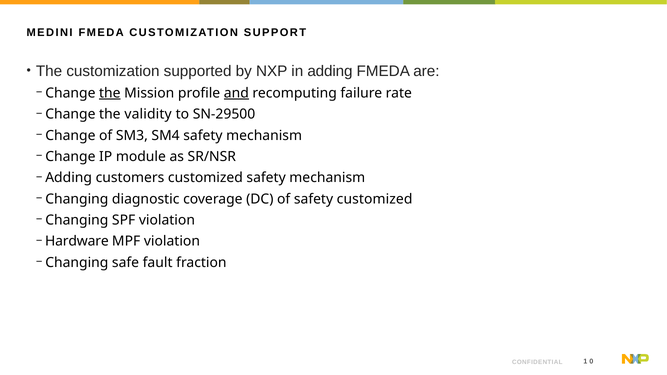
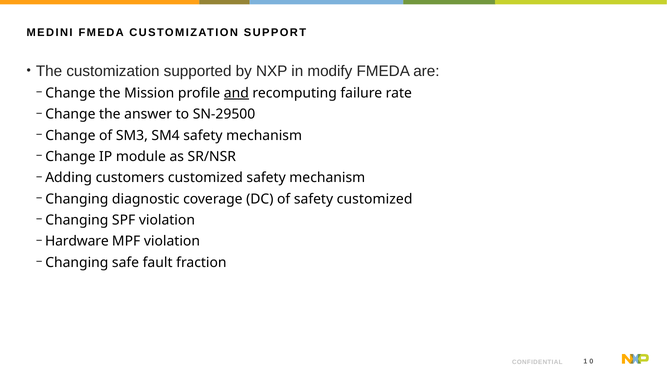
in adding: adding -> modify
the at (110, 93) underline: present -> none
validity: validity -> answer
